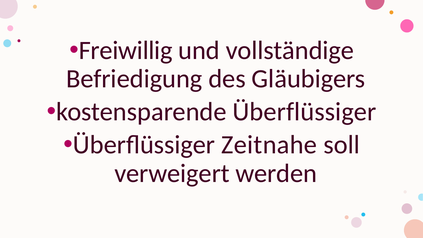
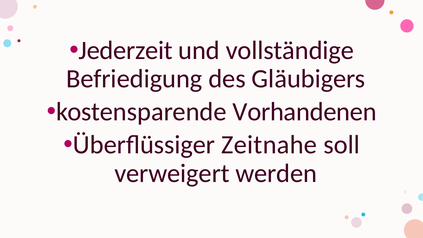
Freiwillig: Freiwillig -> Jederzeit
kostensparende Überflüssiger: Überflüssiger -> Vorhandenen
